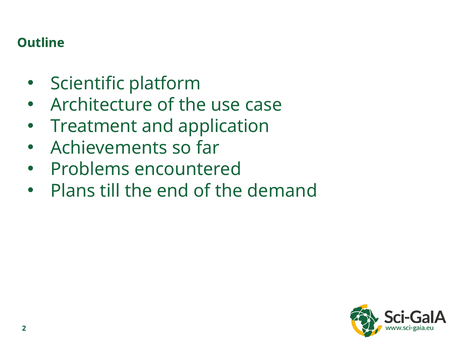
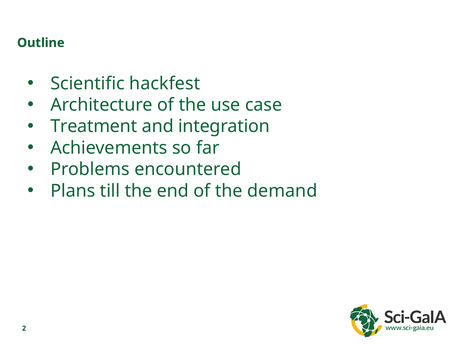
platform: platform -> hackfest
application: application -> integration
